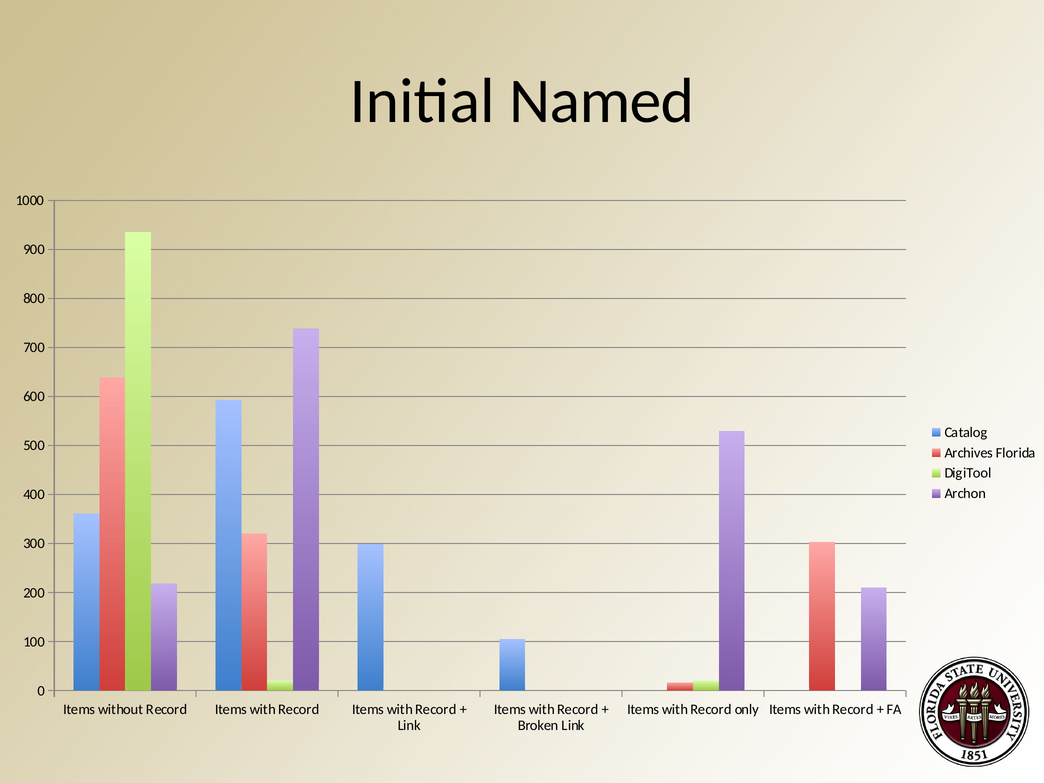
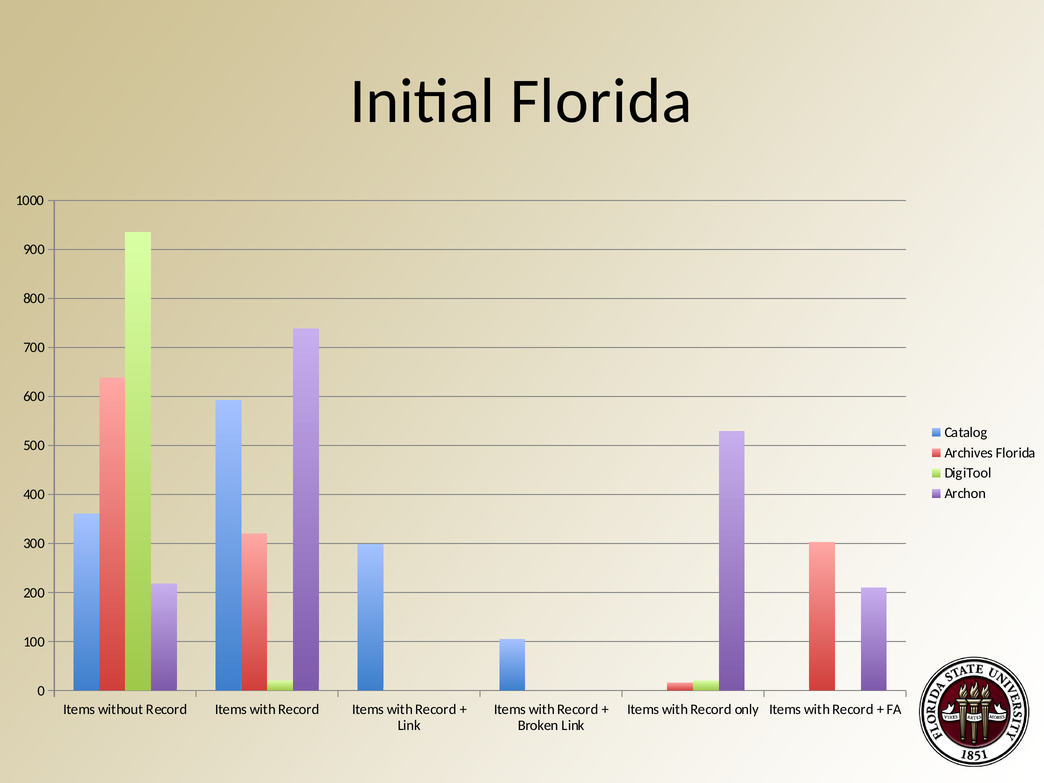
Initial Named: Named -> Florida
